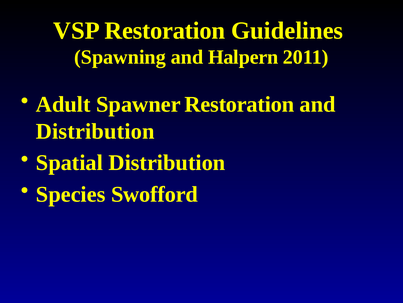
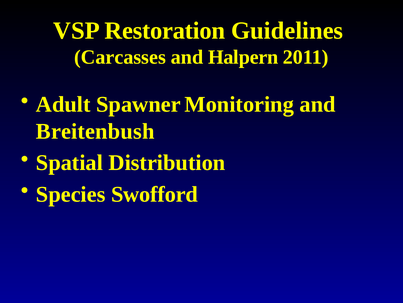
Spawning: Spawning -> Carcasses
Spawner Restoration: Restoration -> Monitoring
Distribution at (95, 131): Distribution -> Breitenbush
